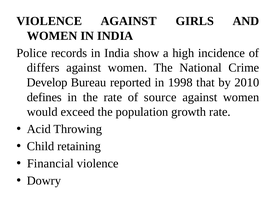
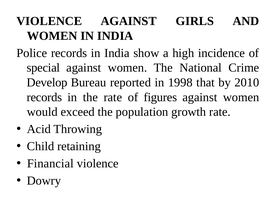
differs: differs -> special
defines at (44, 97): defines -> records
source: source -> figures
